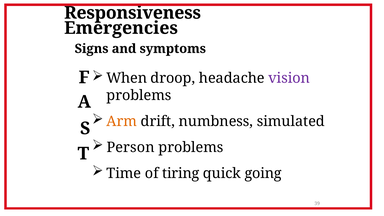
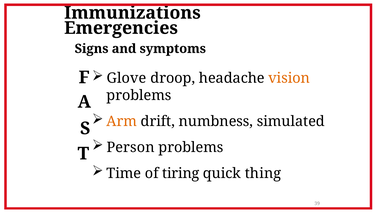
Responsiveness: Responsiveness -> Immunizations
When: When -> Glove
vision colour: purple -> orange
going: going -> thing
